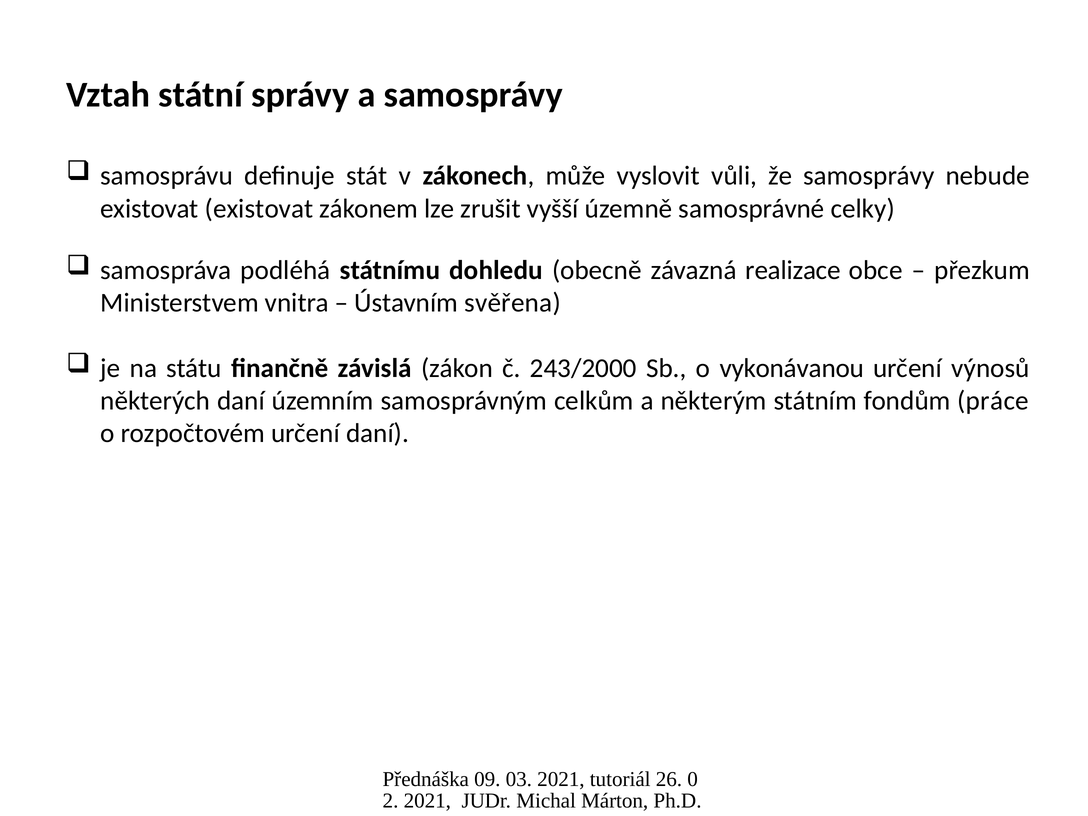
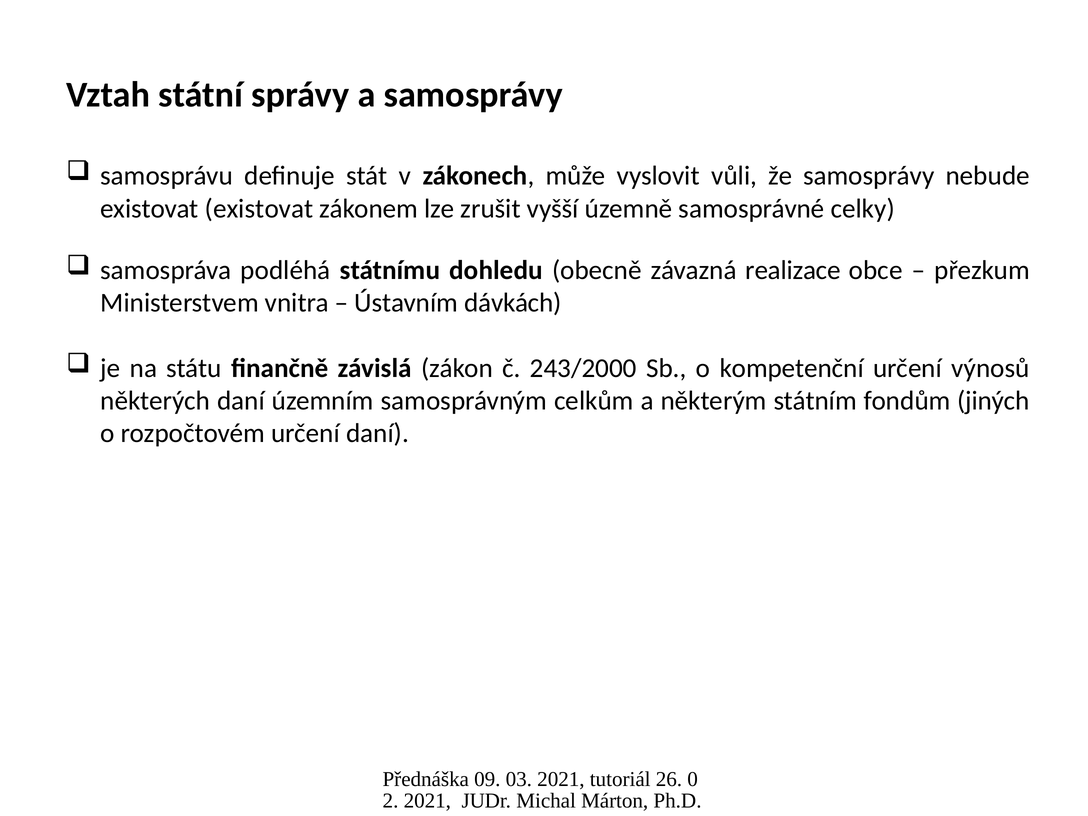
svěřena: svěřena -> dávkách
vykonávanou: vykonávanou -> kompetenční
práce: práce -> jiných
